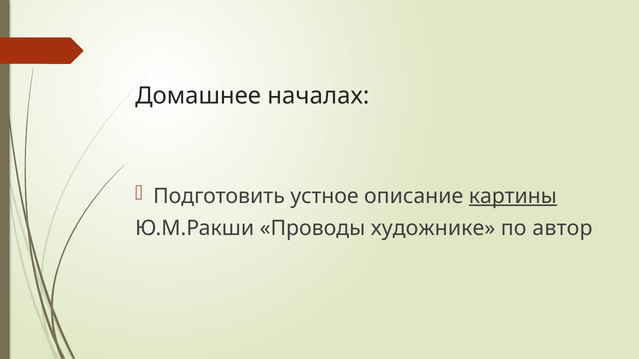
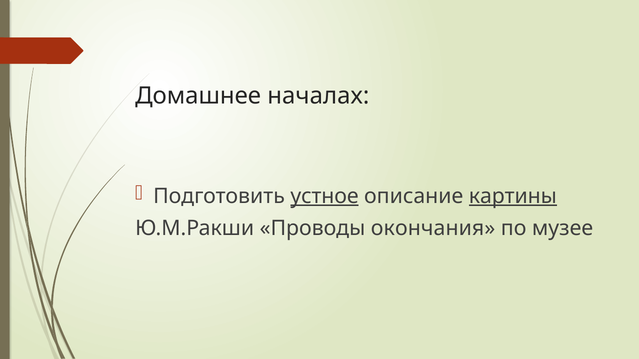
устное underline: none -> present
художнике: художнике -> окончания
автор: автор -> музее
